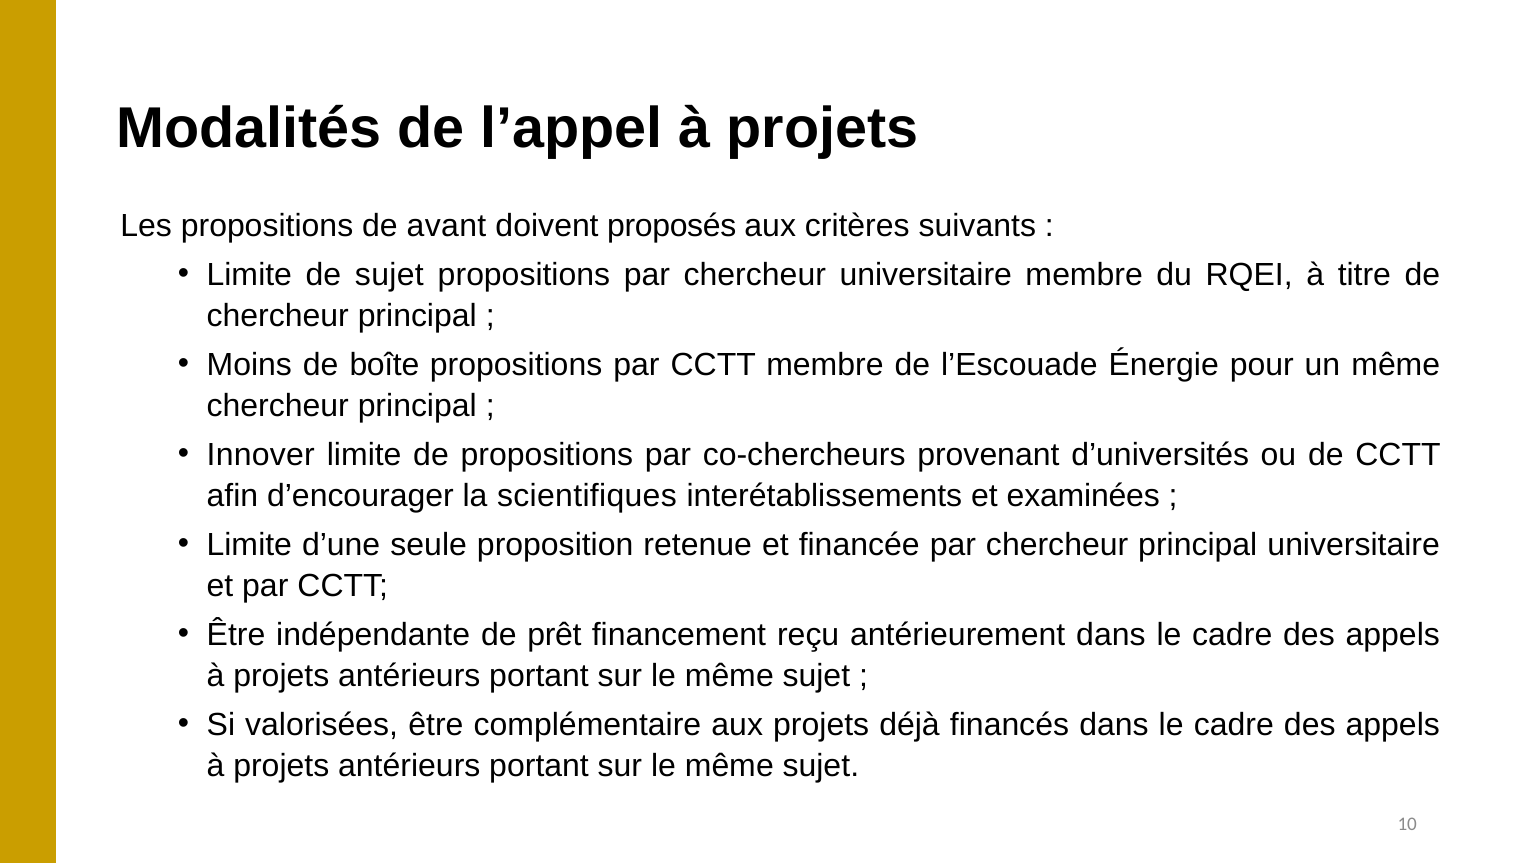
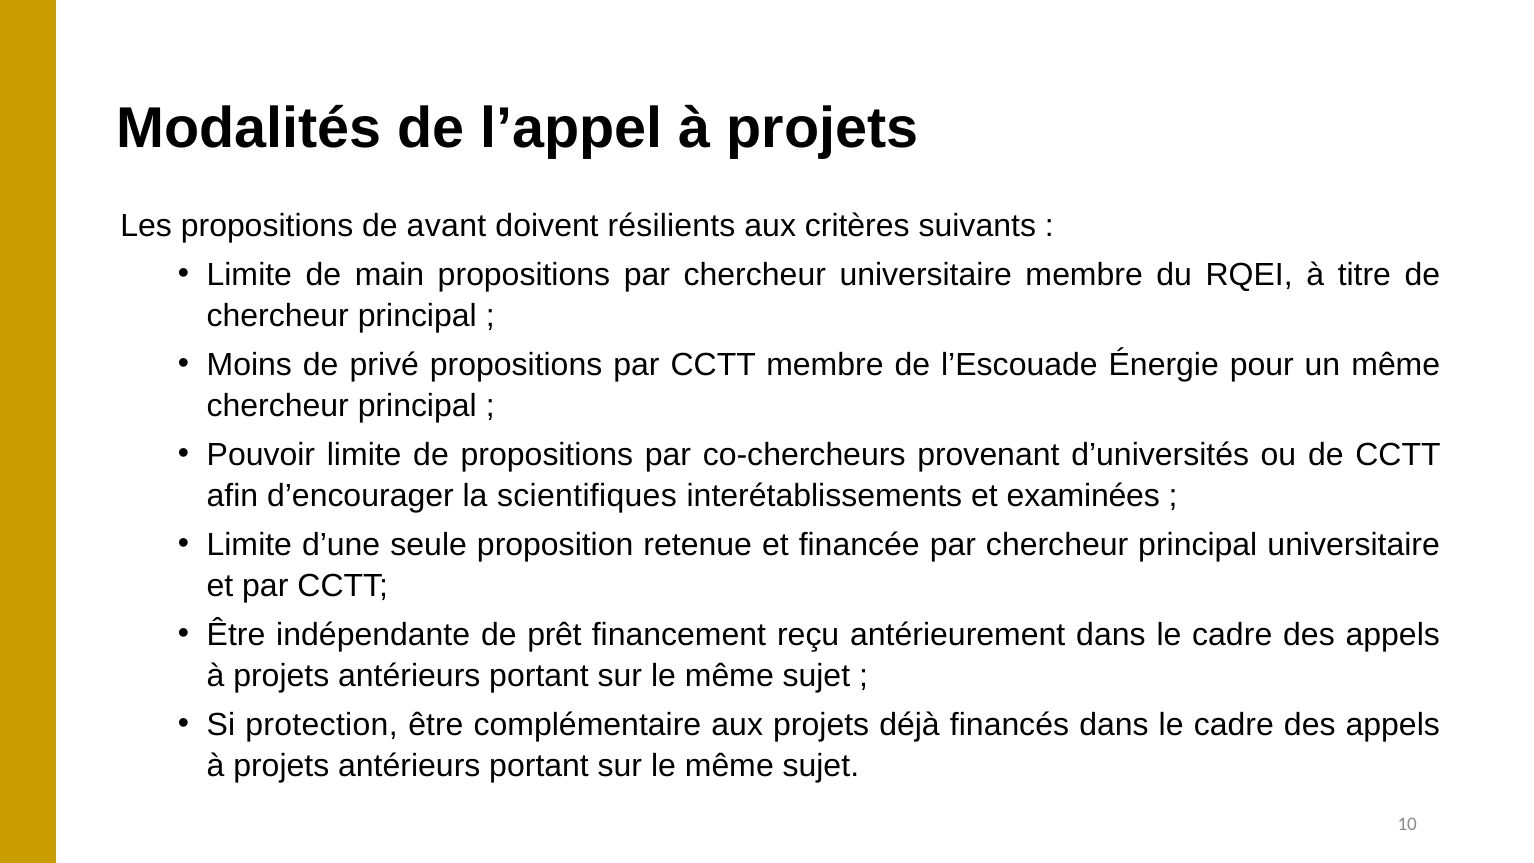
proposés: proposés -> résilients
de sujet: sujet -> main
boîte: boîte -> privé
Innover: Innover -> Pouvoir
valorisées: valorisées -> protection
